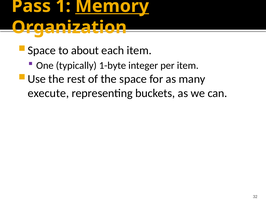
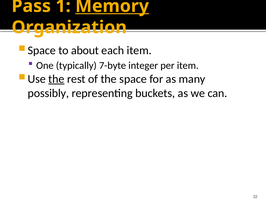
1-byte: 1-byte -> 7-byte
the at (56, 79) underline: none -> present
execute: execute -> possibly
